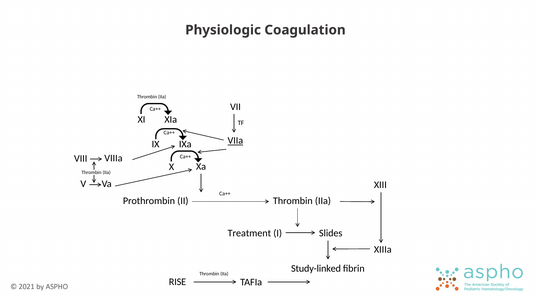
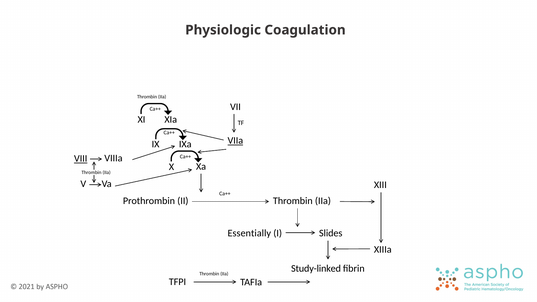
VIII underline: none -> present
Treatment: Treatment -> Essentially
RISE: RISE -> TFPI
